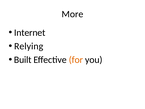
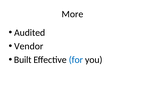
Internet: Internet -> Audited
Relying: Relying -> Vendor
for colour: orange -> blue
